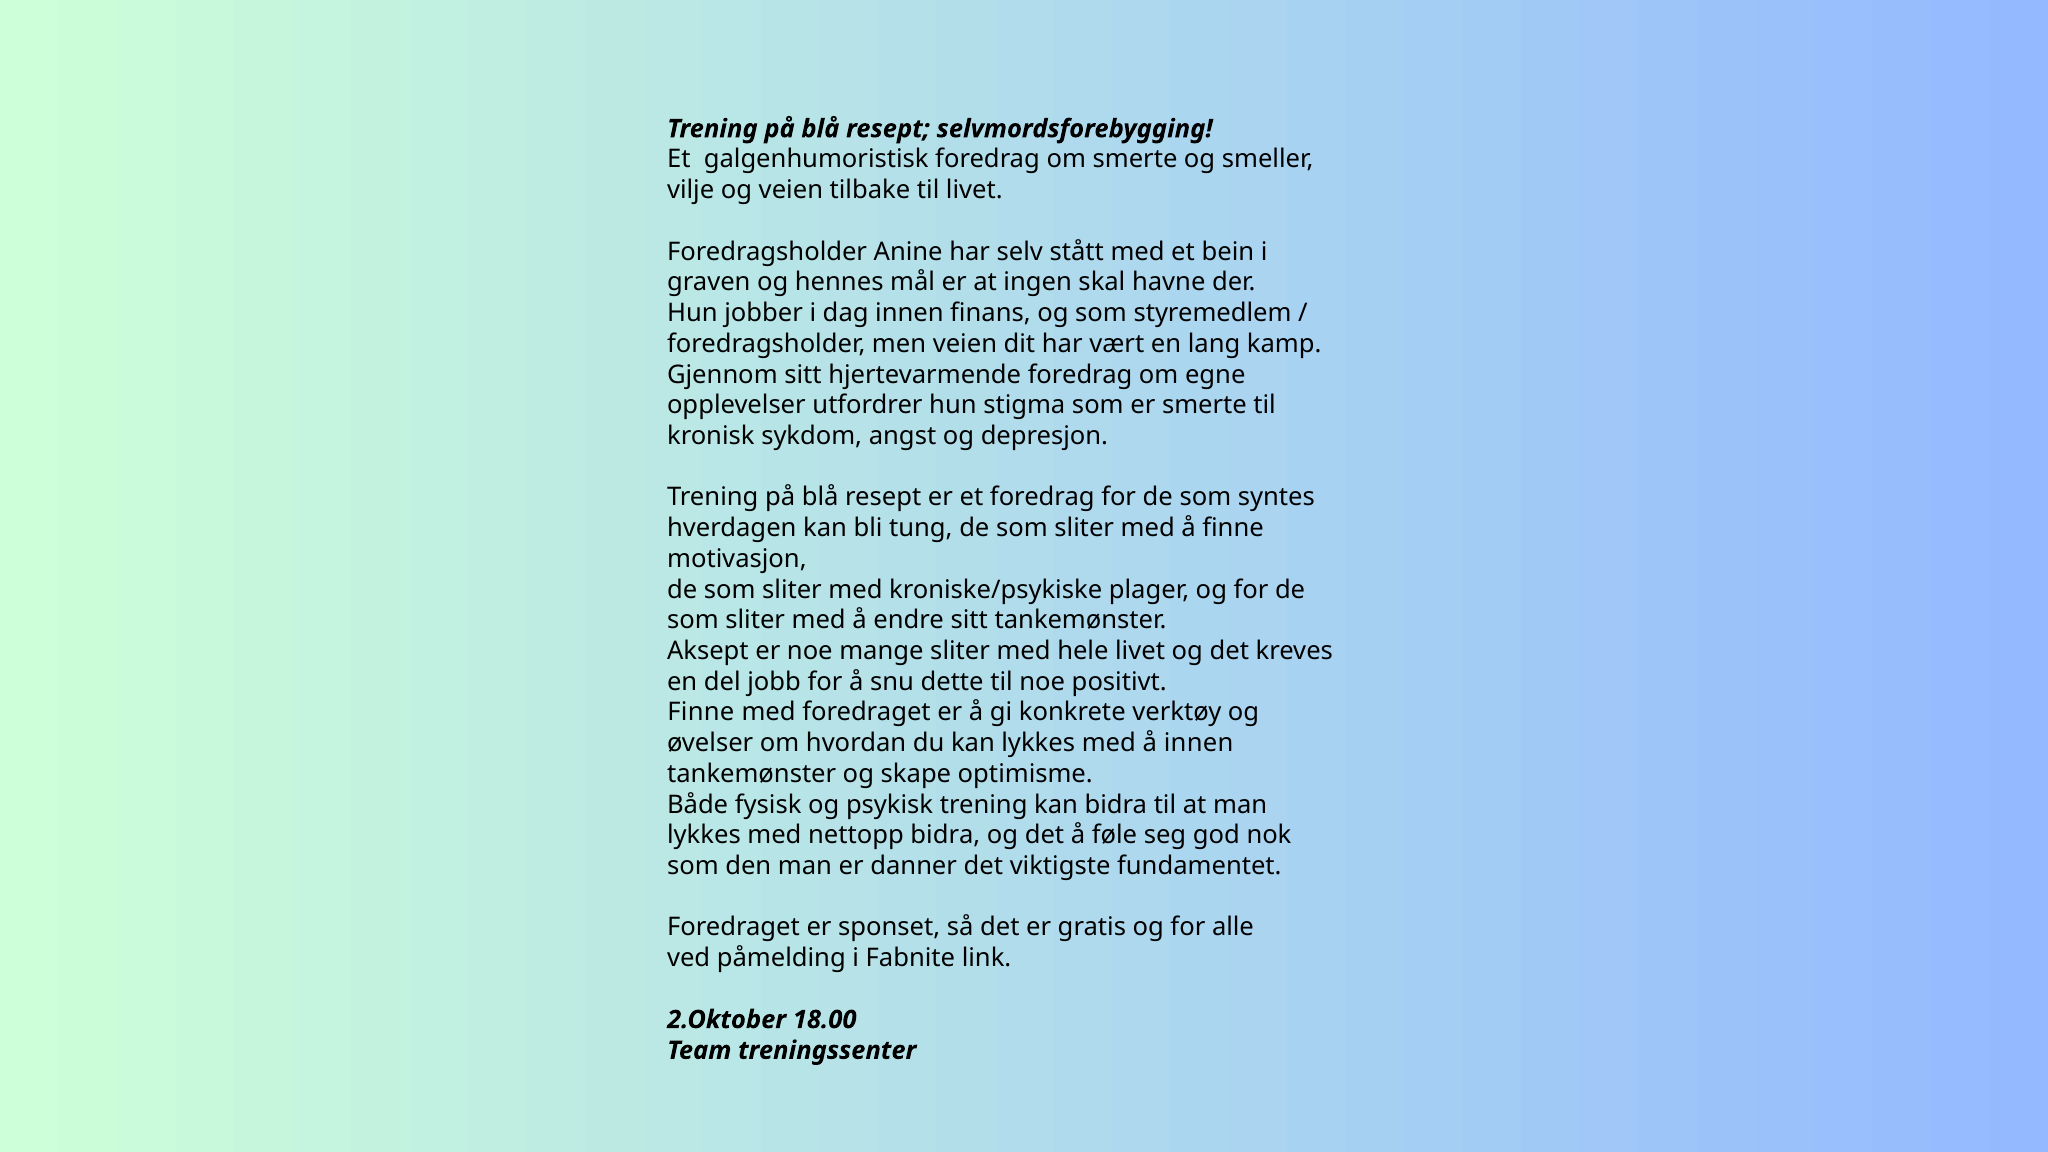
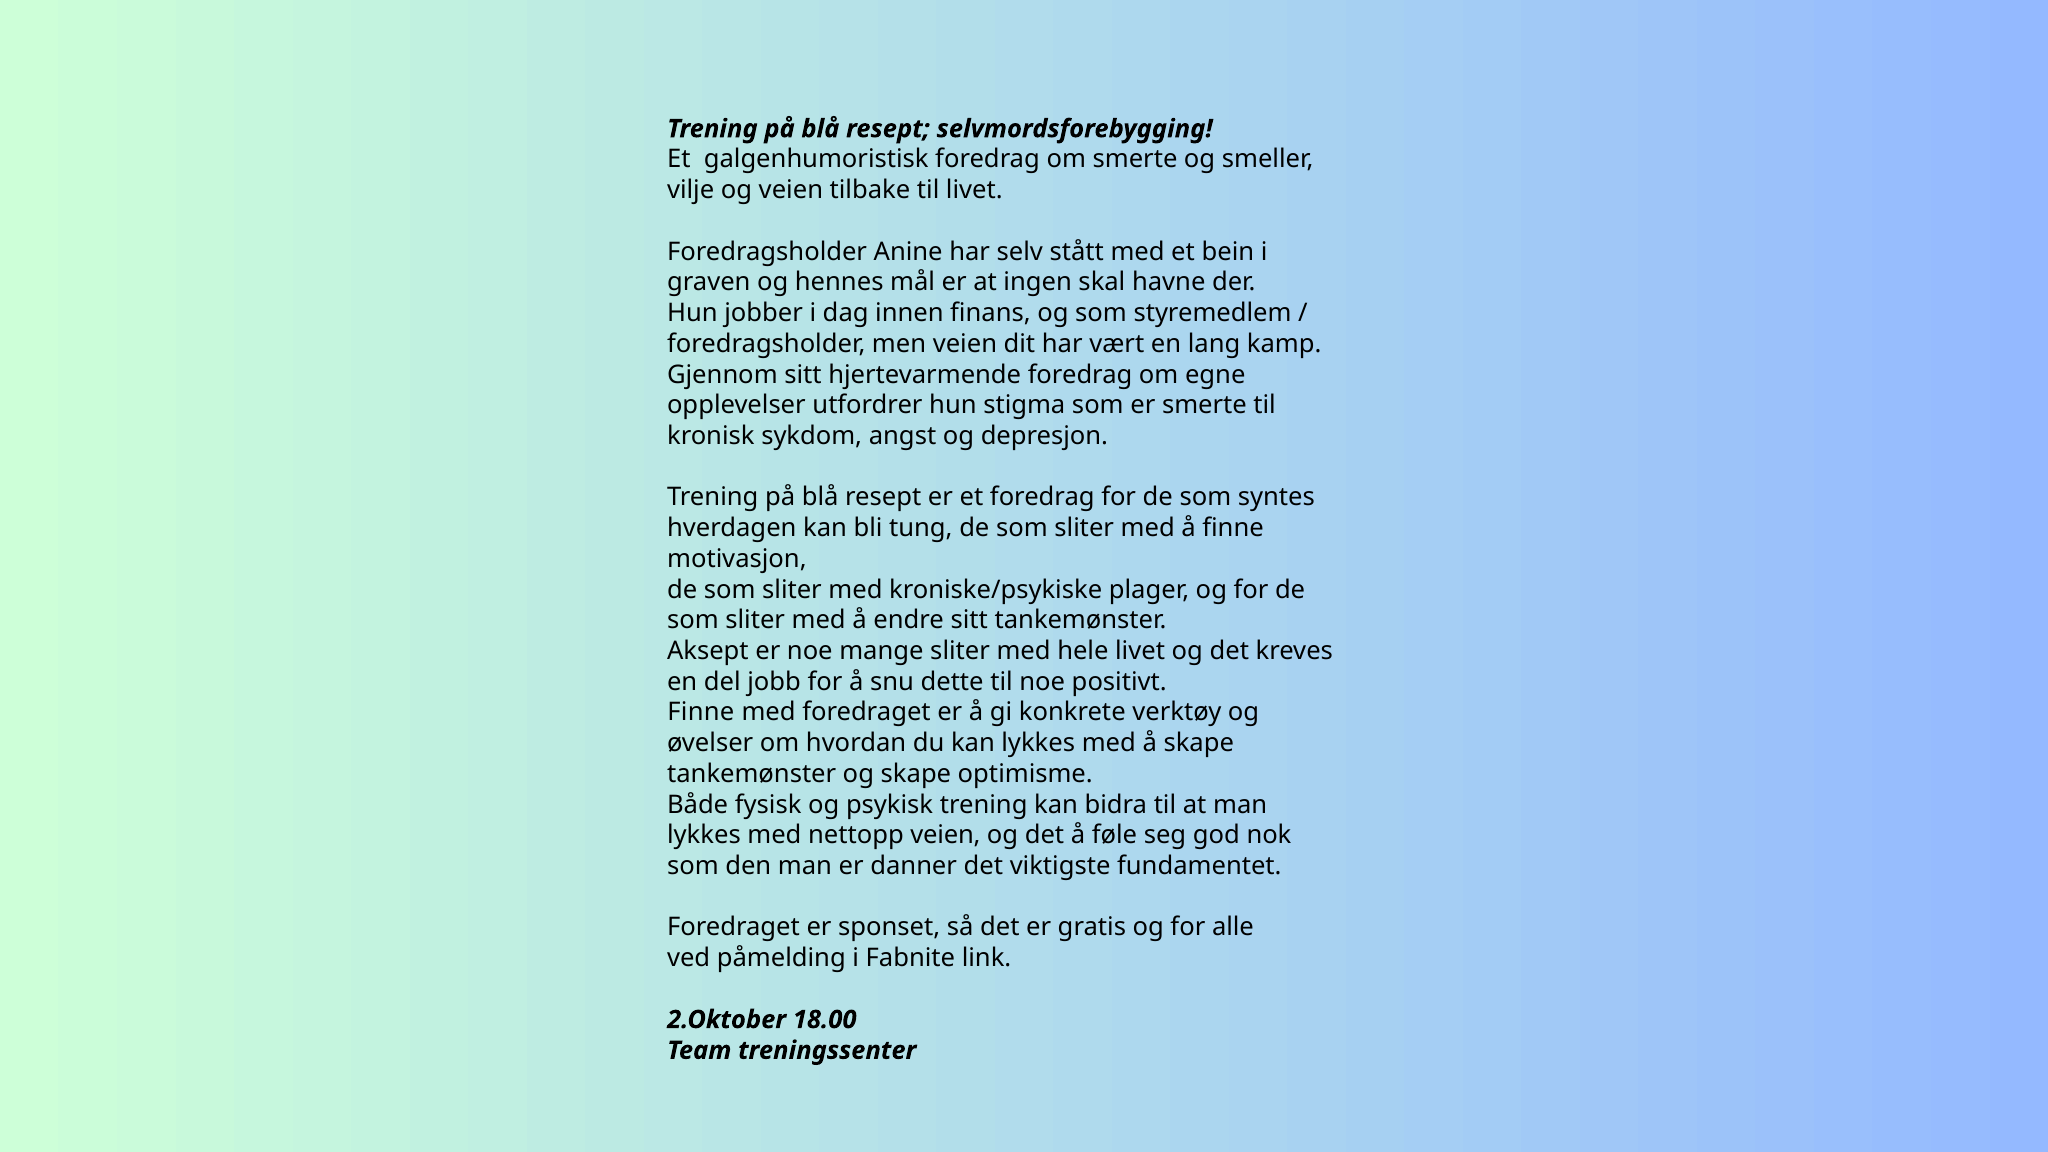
å innen: innen -> skape
nettopp bidra: bidra -> veien
